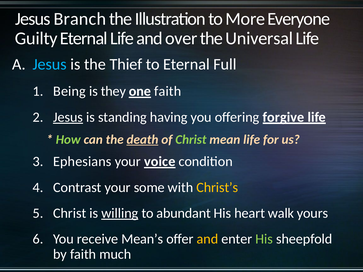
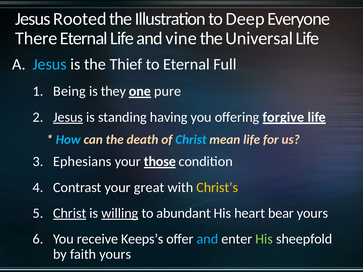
Branch: Branch -> Rooted
More: More -> Deep
Guilty: Guilty -> There
over: over -> vine
one faith: faith -> pure
How colour: light green -> light blue
death underline: present -> none
Christ at (191, 140) colour: light green -> light blue
voice: voice -> those
some: some -> great
Christ at (70, 213) underline: none -> present
walk: walk -> bear
Mean’s: Mean’s -> Keeps’s
and at (207, 239) colour: yellow -> light blue
faith much: much -> yours
